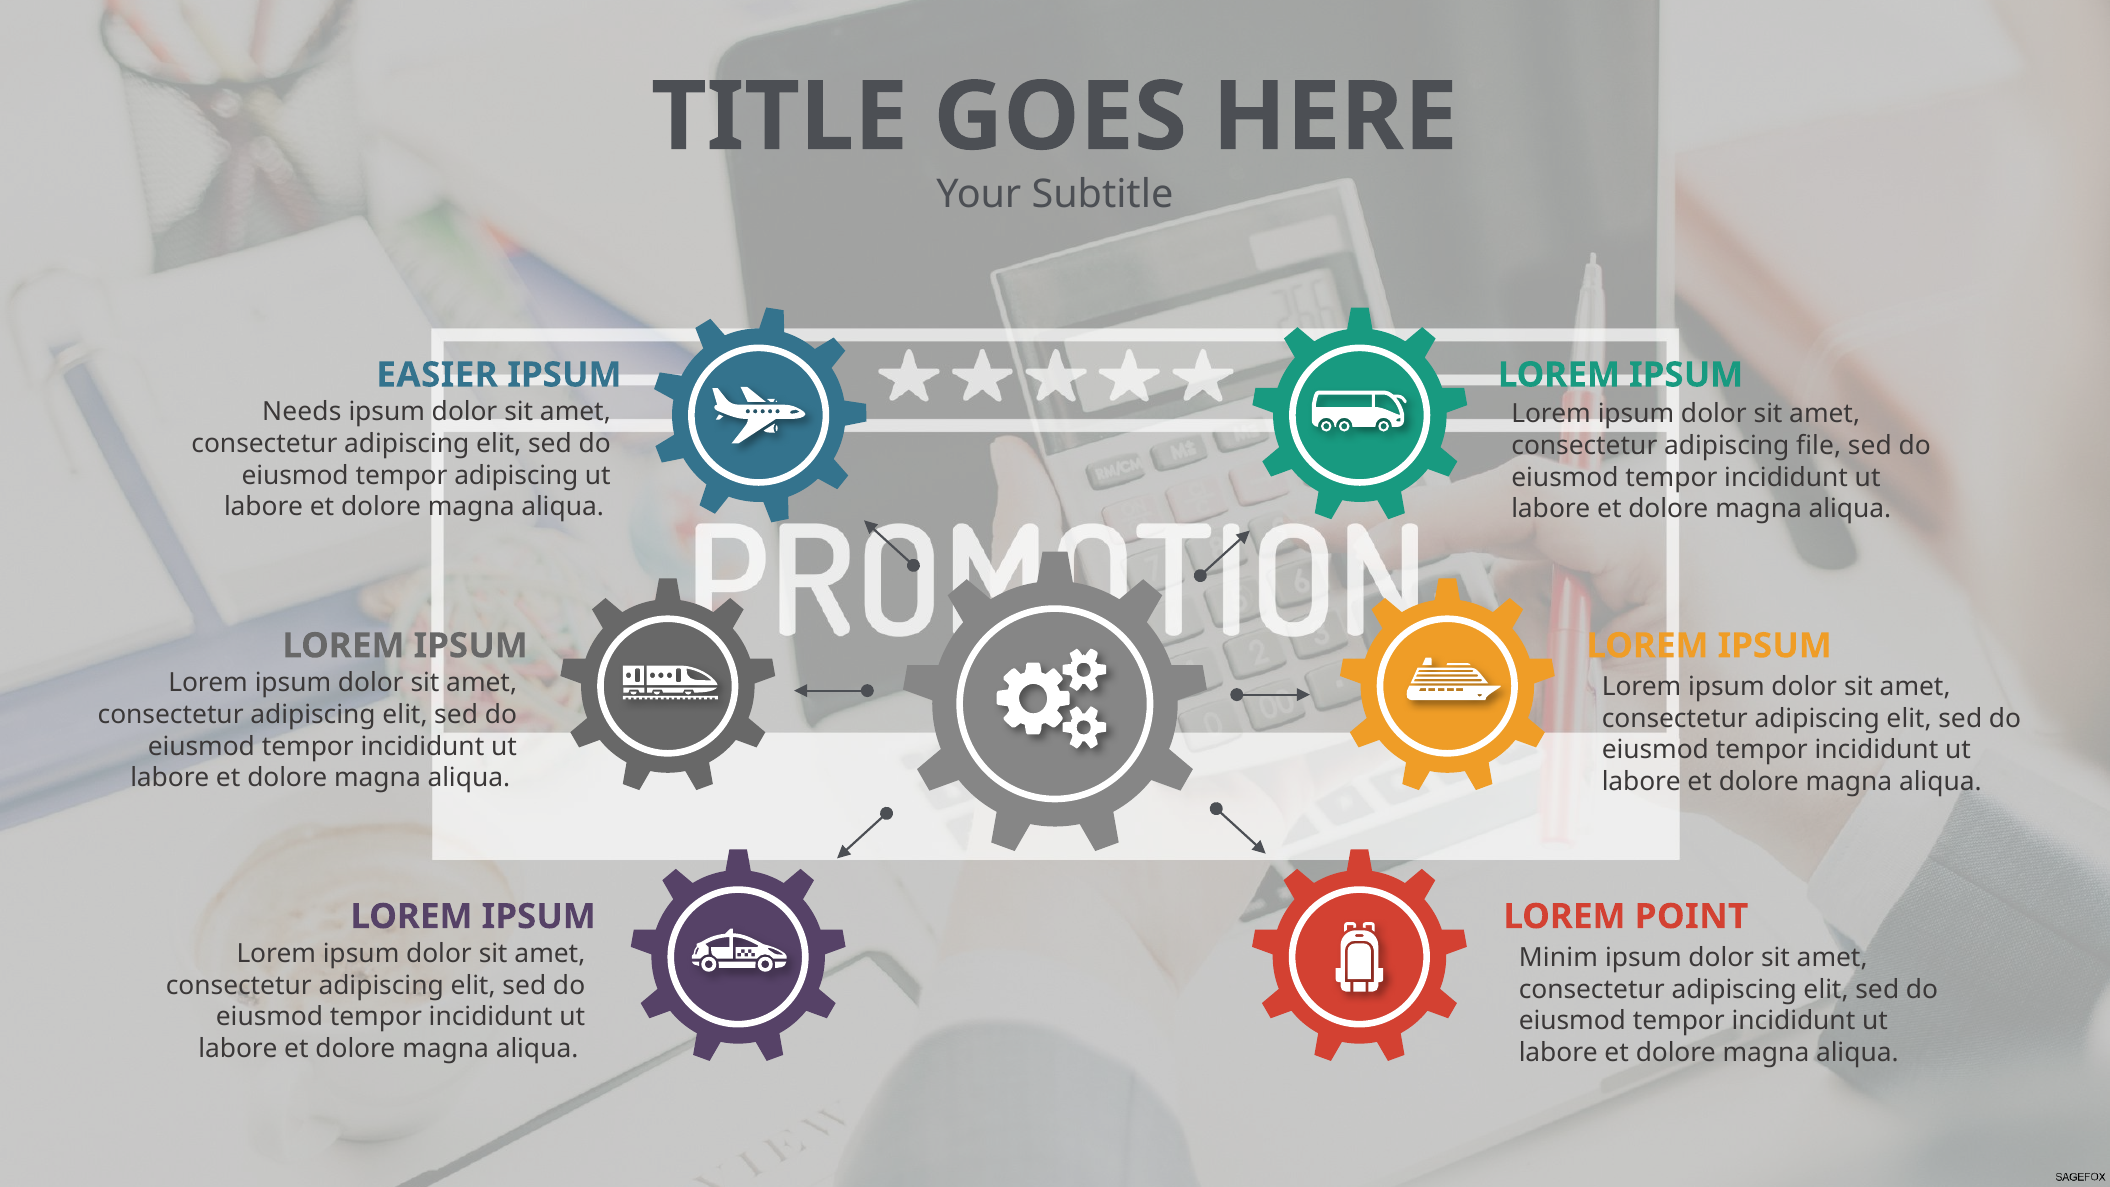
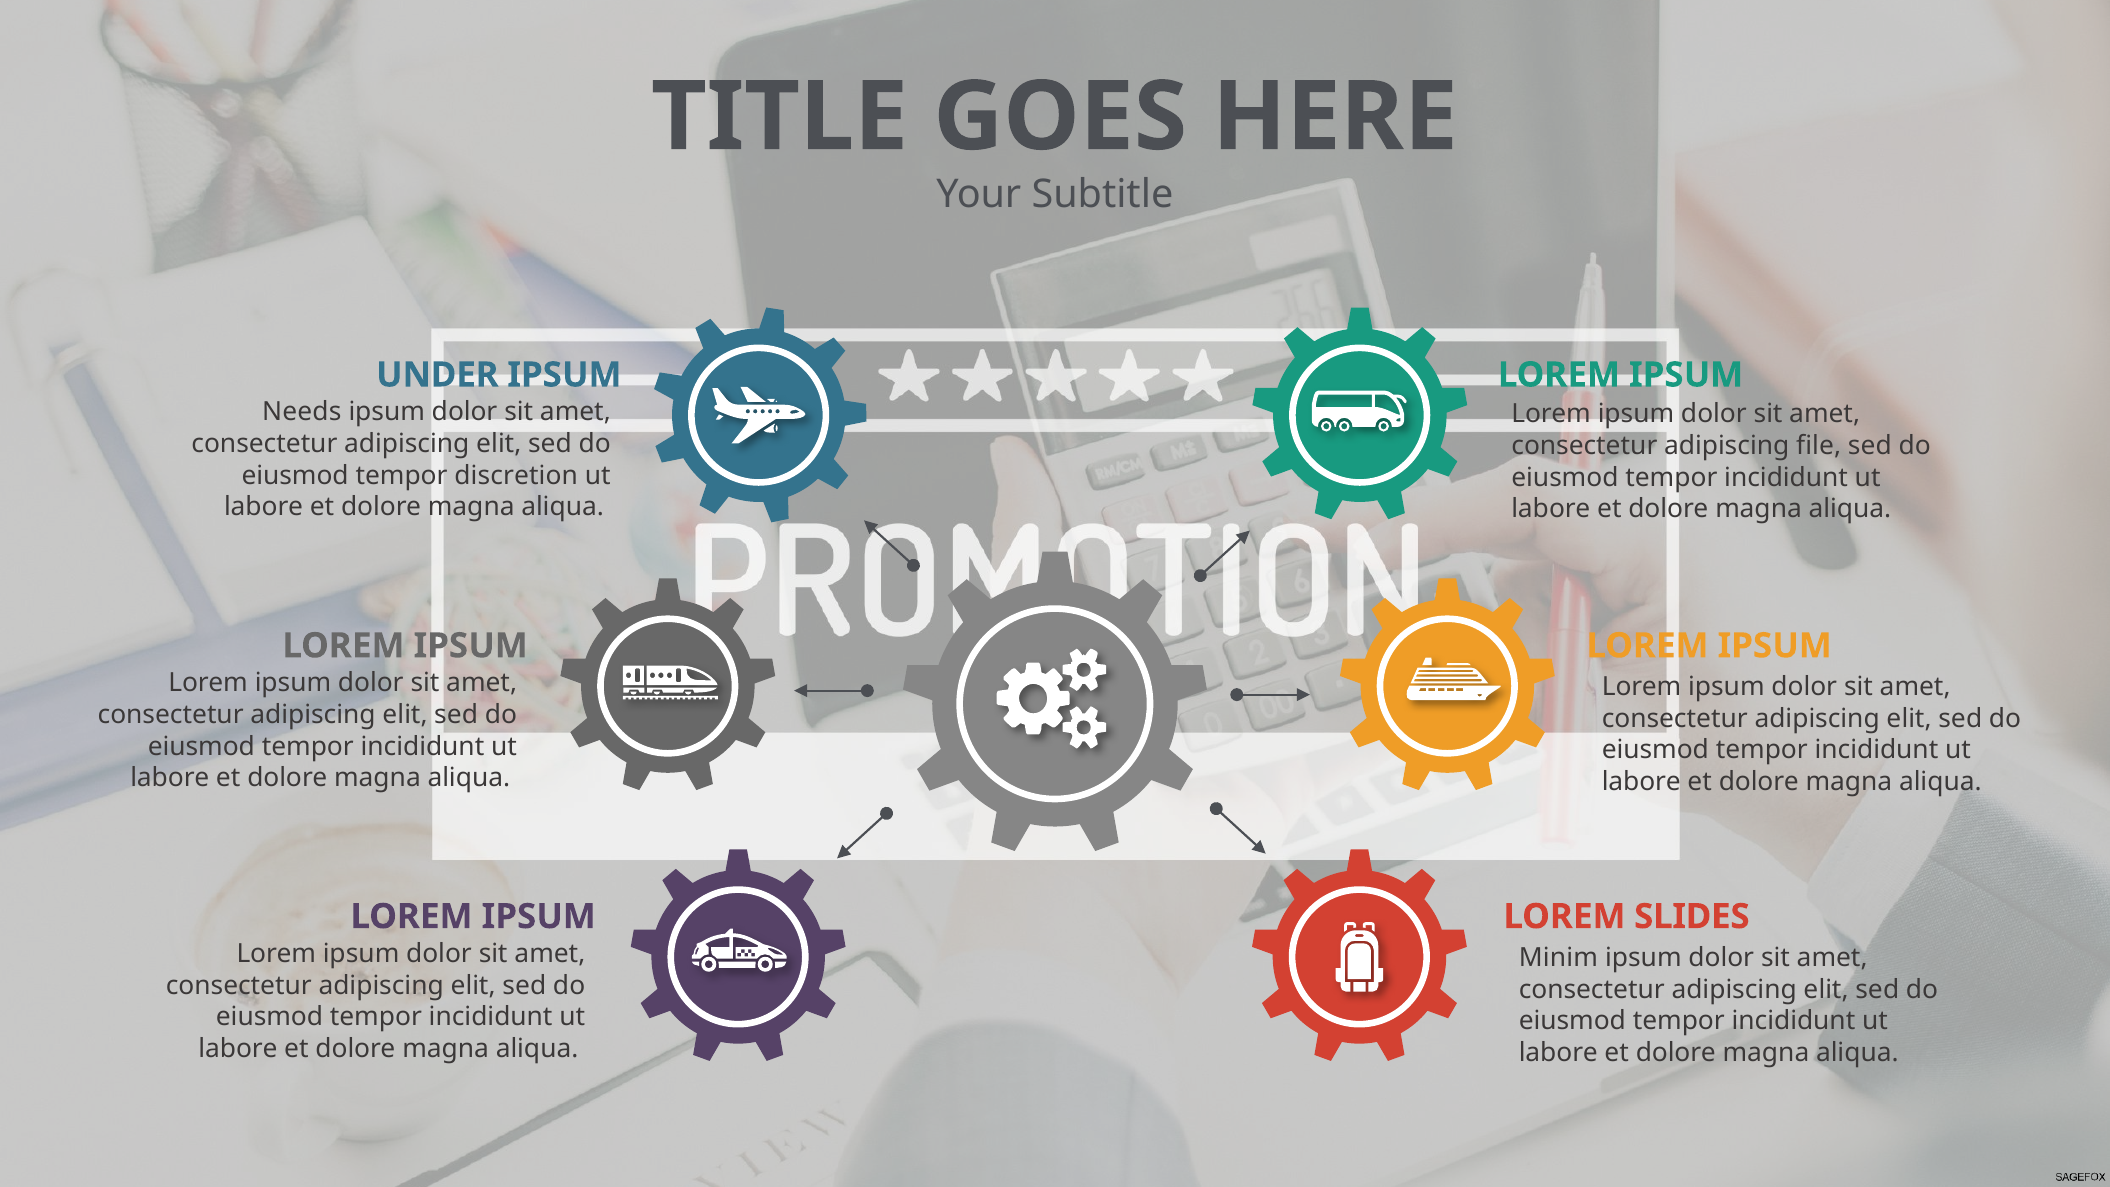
EASIER: EASIER -> UNDER
tempor adipiscing: adipiscing -> discretion
POINT: POINT -> SLIDES
